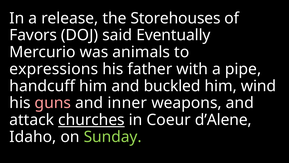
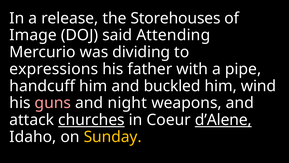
Favors: Favors -> Image
Eventually: Eventually -> Attending
animals: animals -> dividing
inner: inner -> night
d’Alene underline: none -> present
Sunday colour: light green -> yellow
